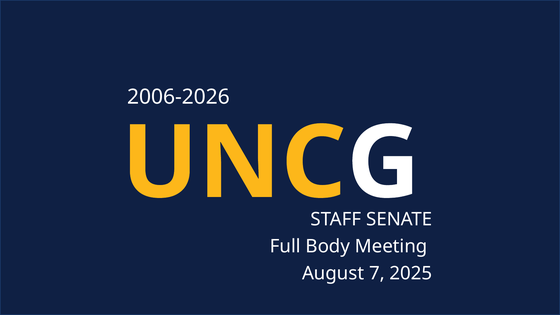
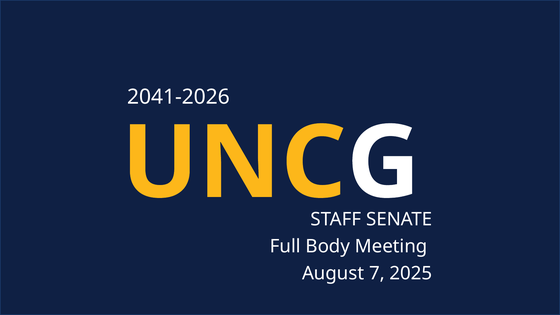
2006-2026: 2006-2026 -> 2041-2026
